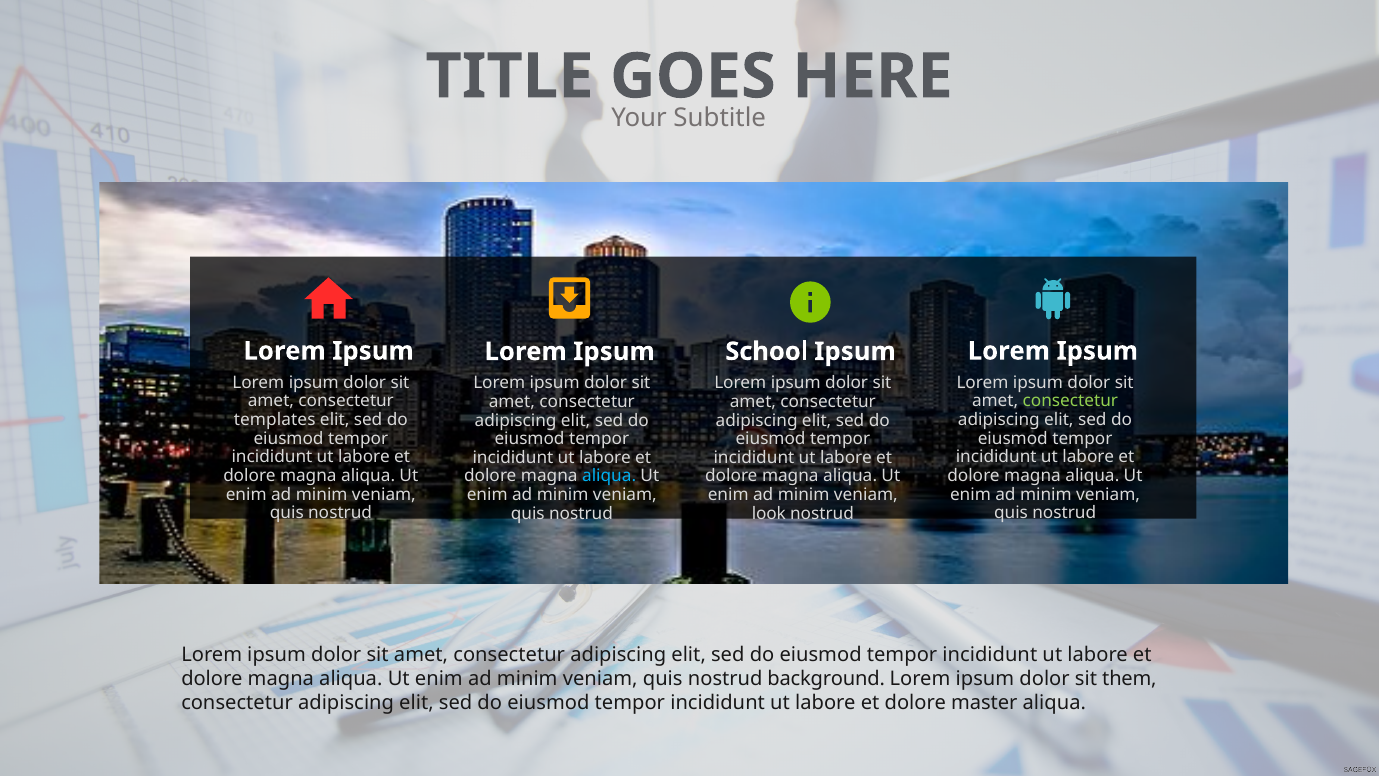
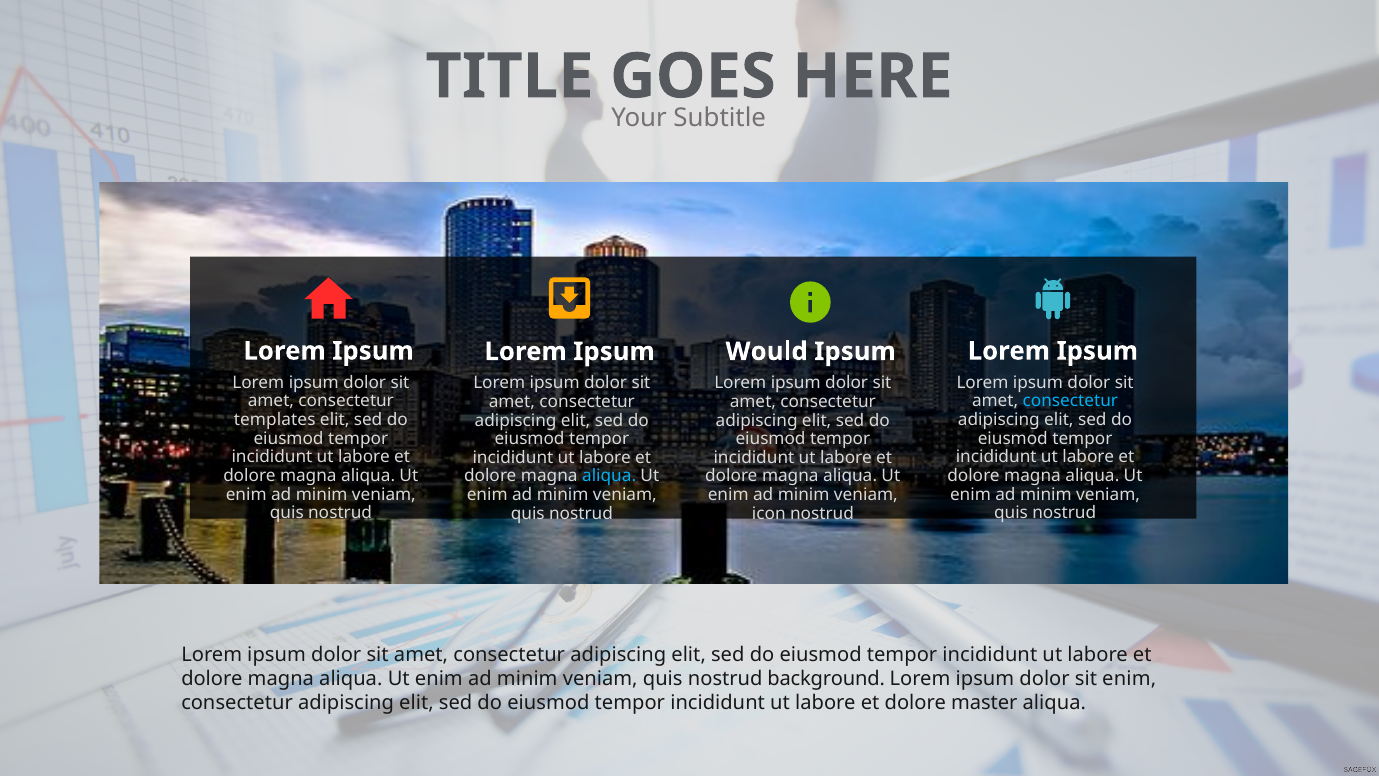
School: School -> Would
consectetur at (1070, 401) colour: light green -> light blue
look: look -> icon
sit them: them -> enim
